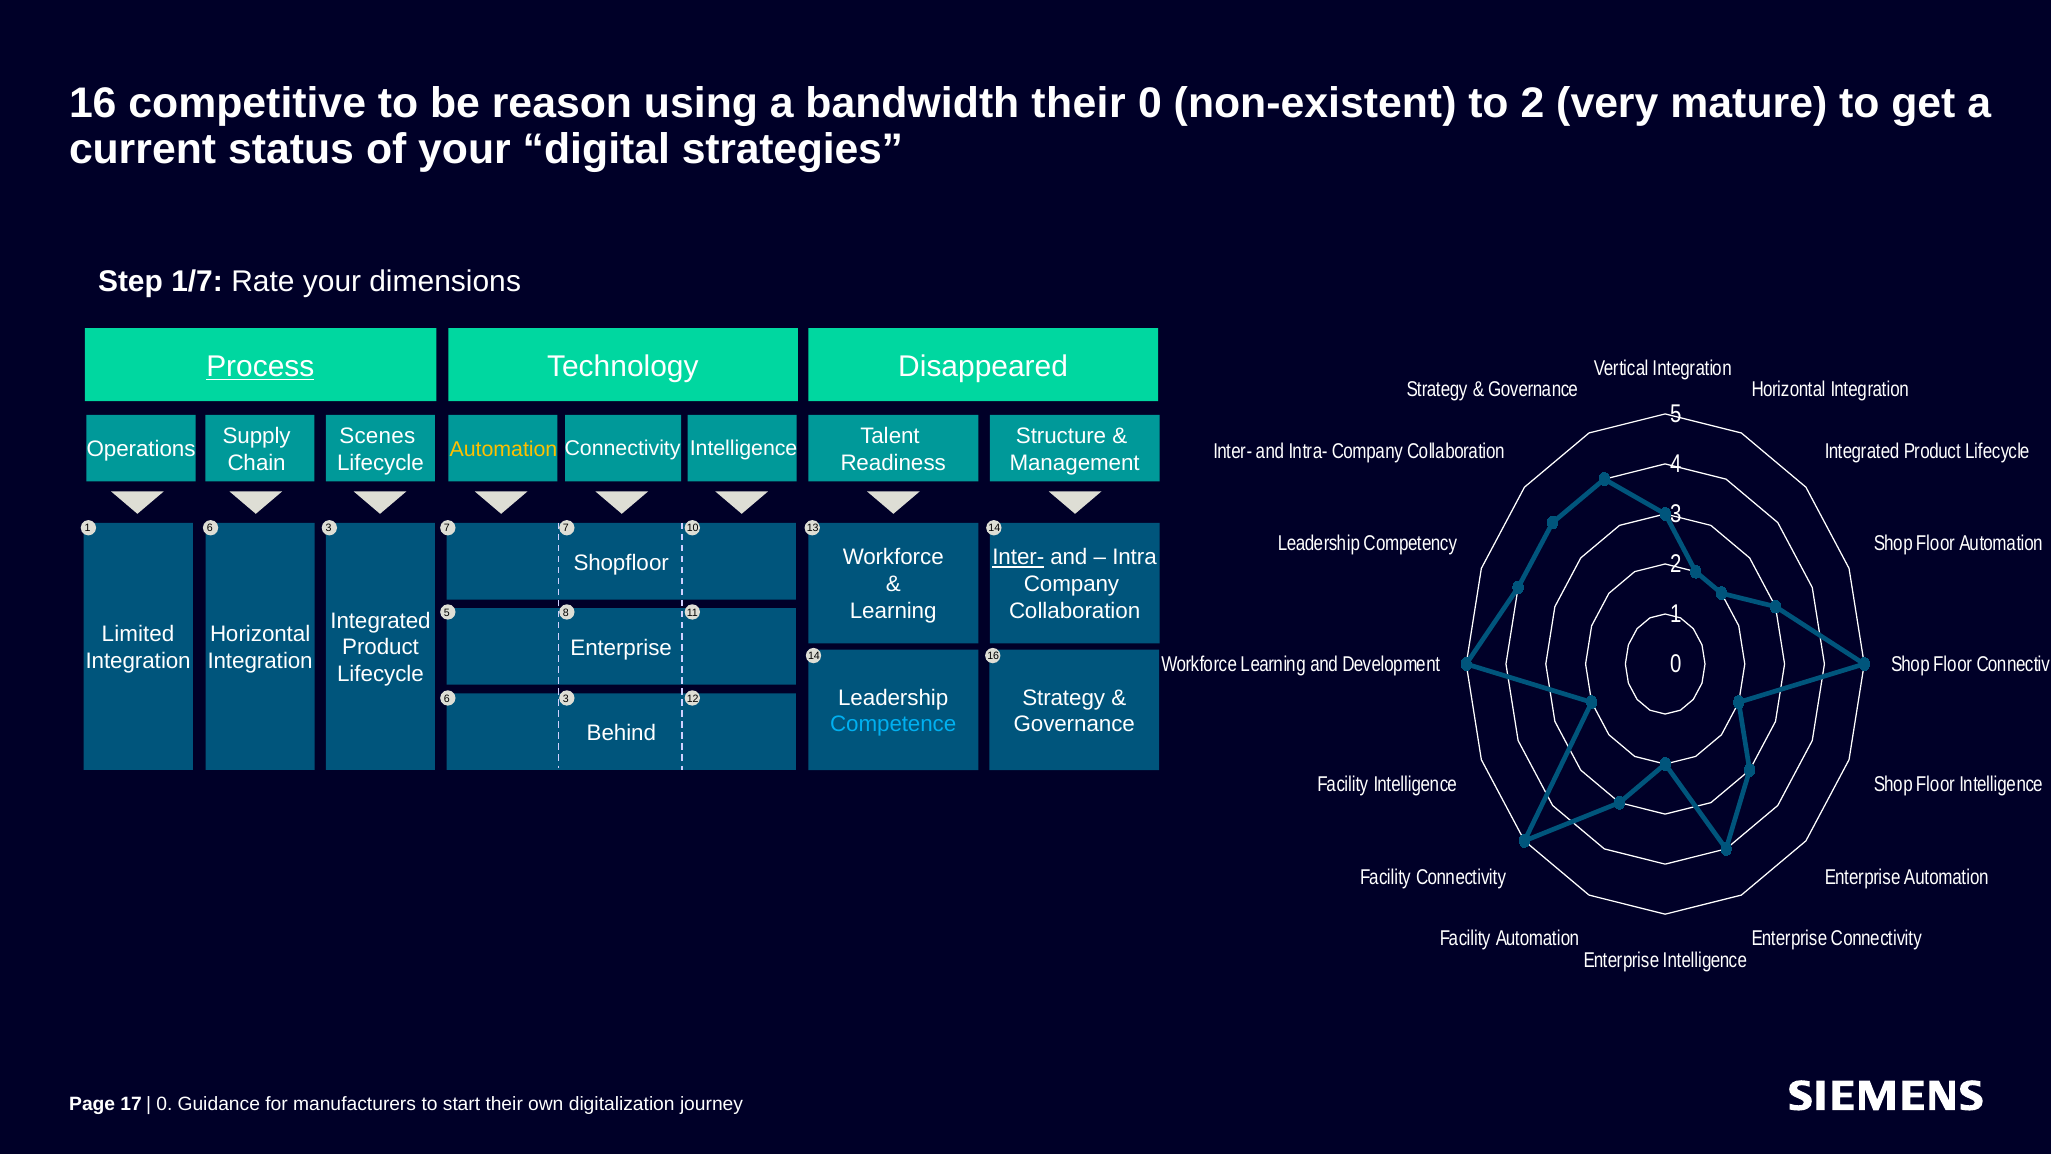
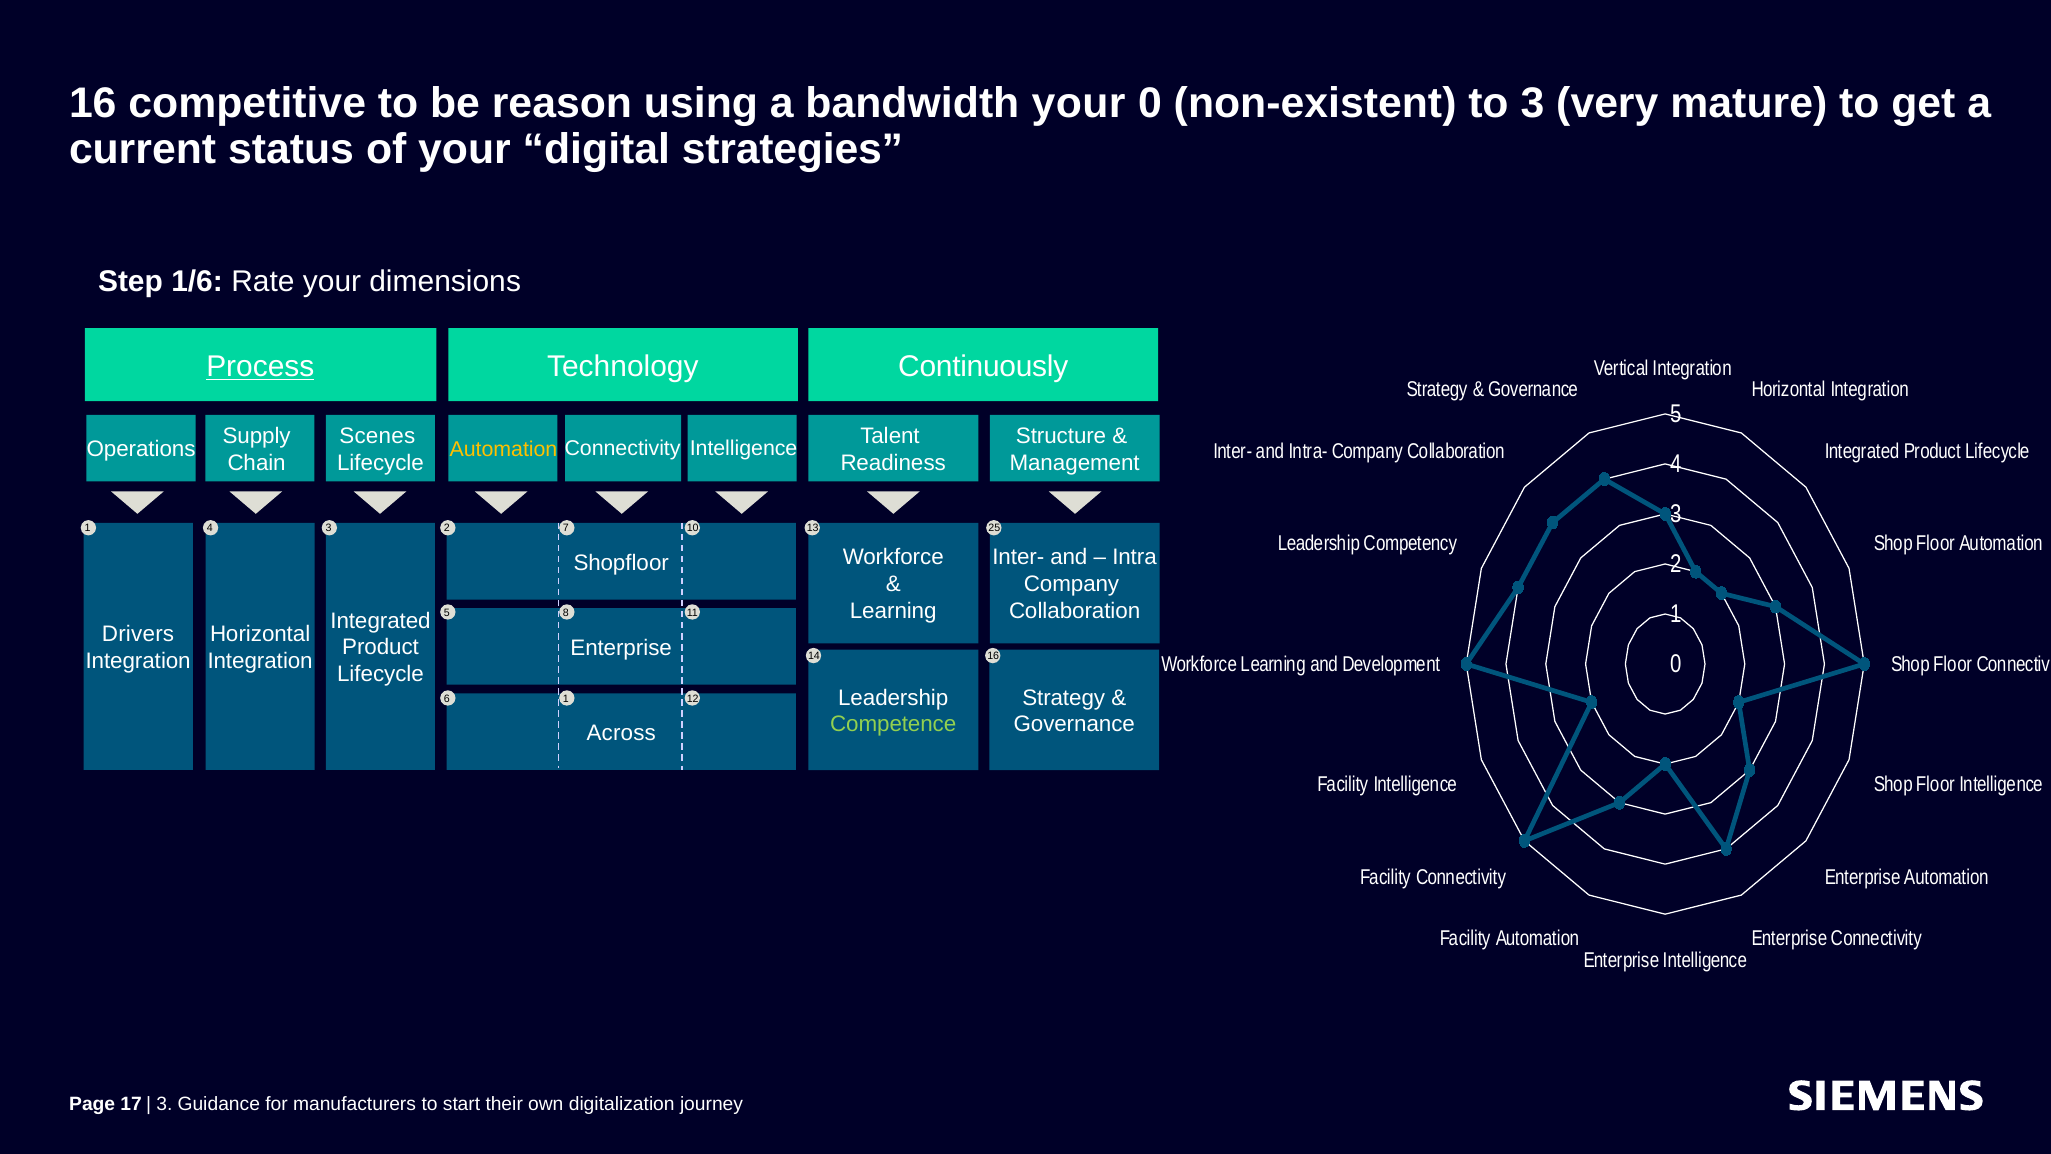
bandwidth their: their -> your
to 2: 2 -> 3
1/7: 1/7 -> 1/6
Disappeared: Disappeared -> Continuously
1 6: 6 -> 4
3 7: 7 -> 2
13 14: 14 -> 25
Inter- at (1018, 557) underline: present -> none
Limited: Limited -> Drivers
3 at (566, 698): 3 -> 1
Competence colour: light blue -> light green
Behind: Behind -> Across
0 at (164, 1104): 0 -> 3
